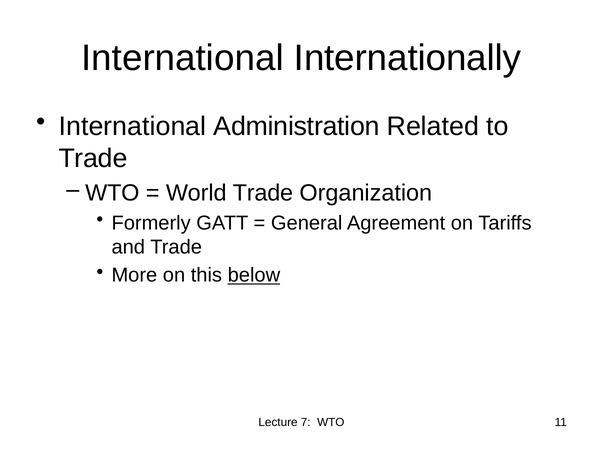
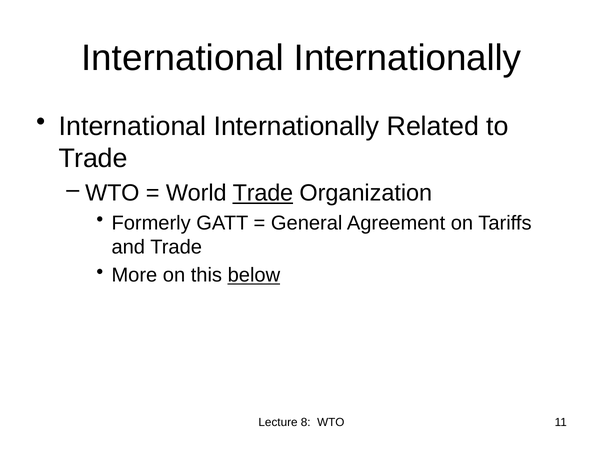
Administration at (297, 126): Administration -> Internationally
Trade at (263, 193) underline: none -> present
7: 7 -> 8
